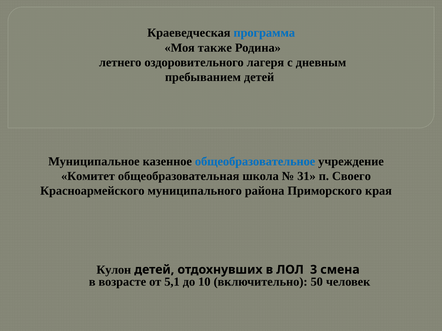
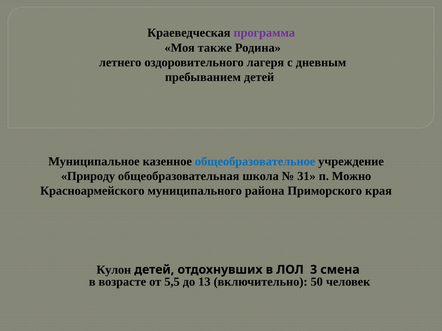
программа colour: blue -> purple
Комитет: Комитет -> Природу
Своего: Своего -> Можно
5,1: 5,1 -> 5,5
10: 10 -> 13
